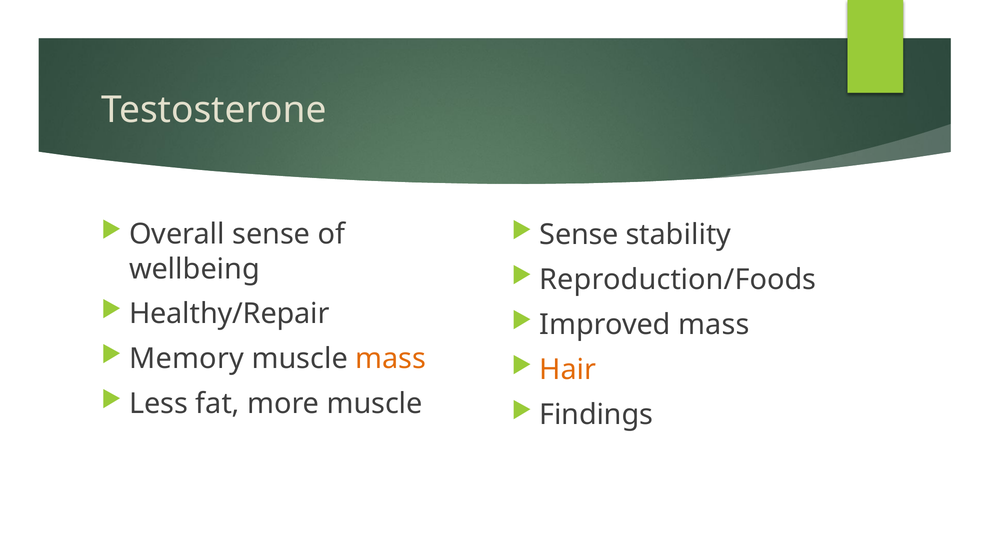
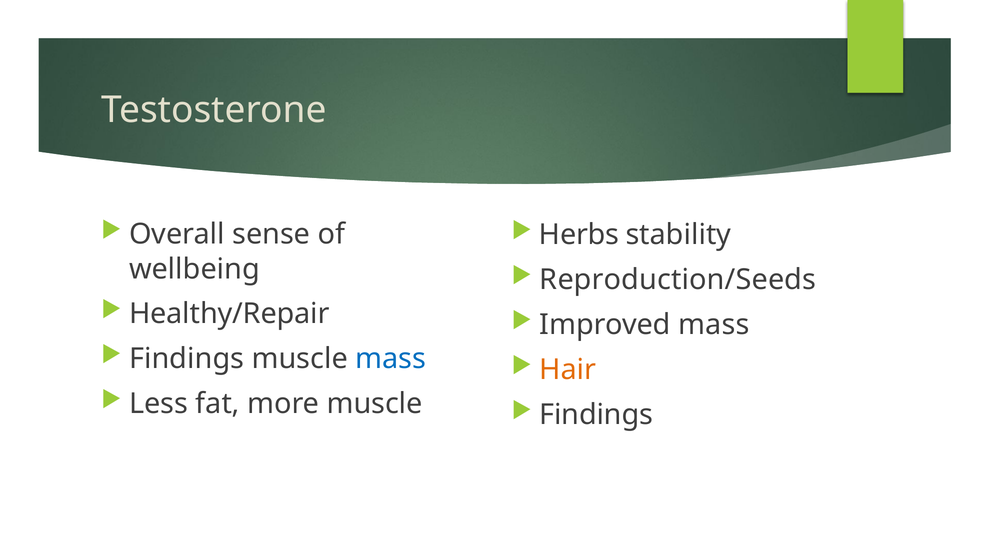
Sense at (579, 234): Sense -> Herbs
Reproduction/Foods: Reproduction/Foods -> Reproduction/Seeds
Memory at (187, 359): Memory -> Findings
mass at (391, 359) colour: orange -> blue
